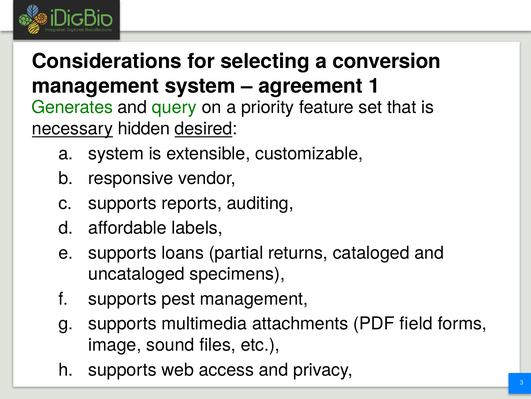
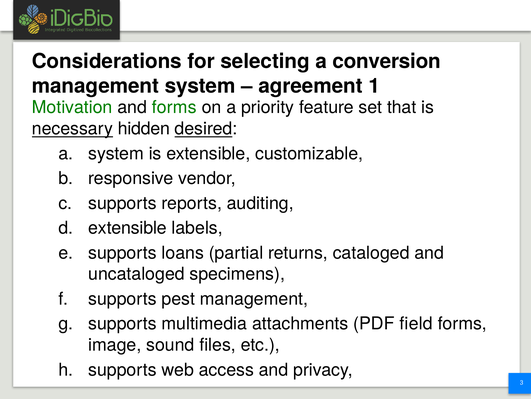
Generates: Generates -> Motivation
and query: query -> forms
affordable at (127, 228): affordable -> extensible
